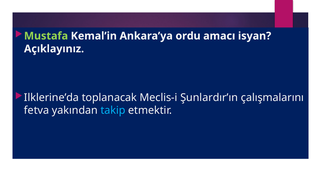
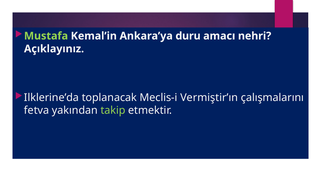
ordu: ordu -> duru
isyan: isyan -> nehri
Şunlardır’ın: Şunlardır’ın -> Vermiştir’ın
takip colour: light blue -> light green
